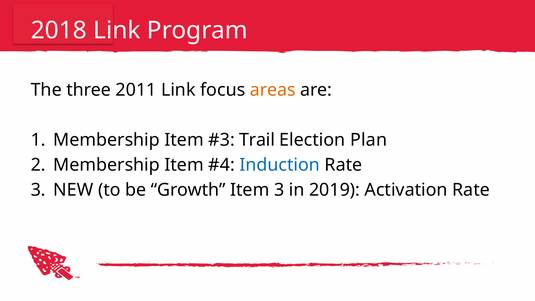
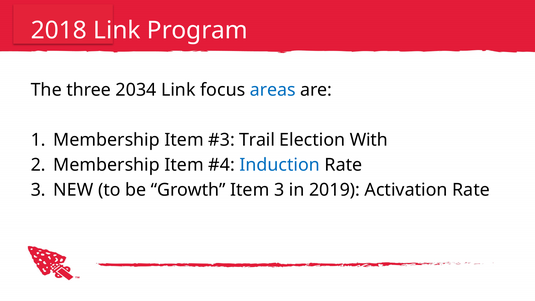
2011: 2011 -> 2034
areas colour: orange -> blue
Plan: Plan -> With
